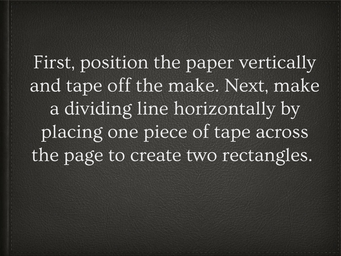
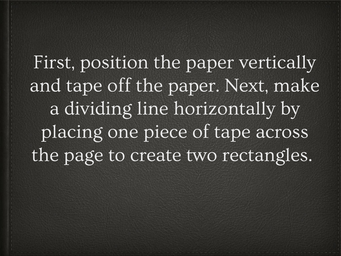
off the make: make -> paper
